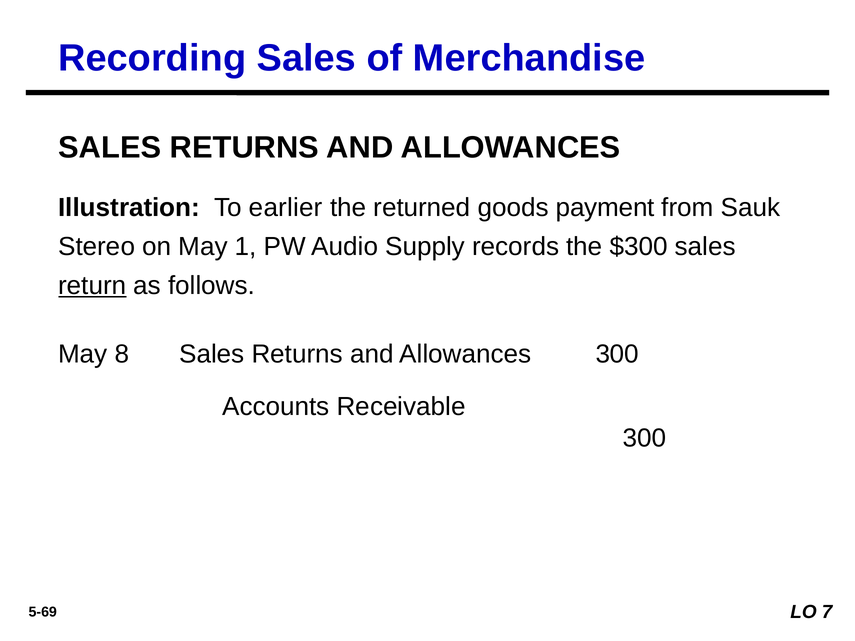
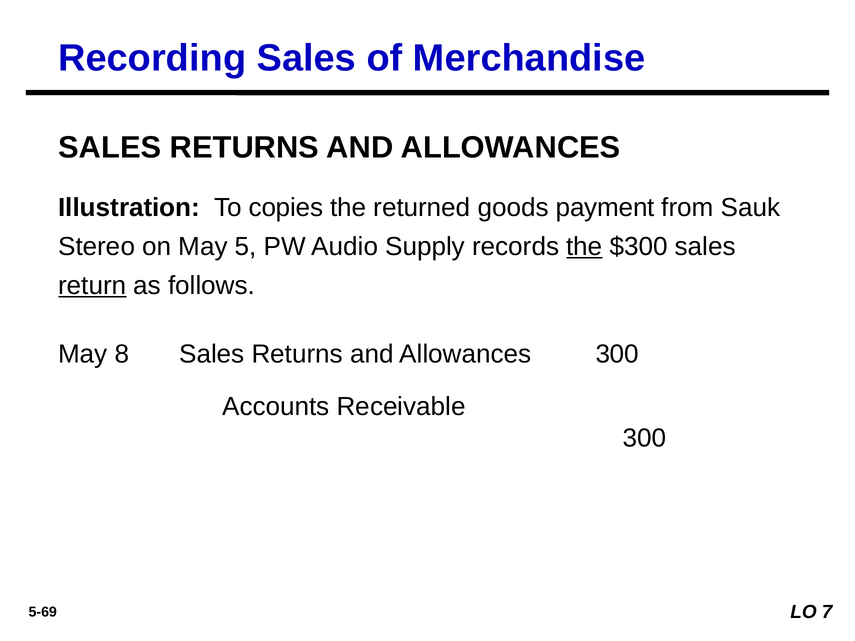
earlier: earlier -> copies
1: 1 -> 5
the at (584, 247) underline: none -> present
